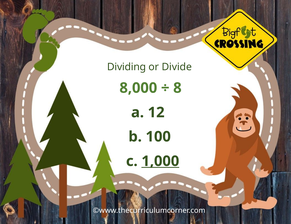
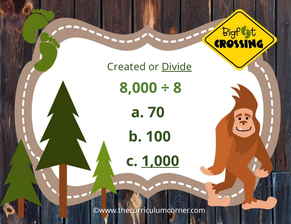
Dividing: Dividing -> Created
Divide underline: none -> present
12: 12 -> 70
